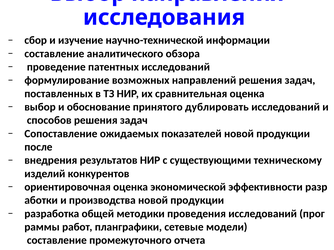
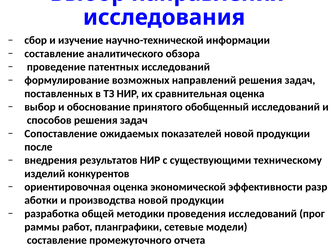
дублировать: дублировать -> обобщенный
